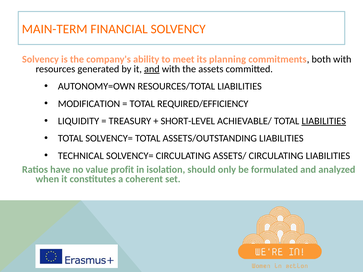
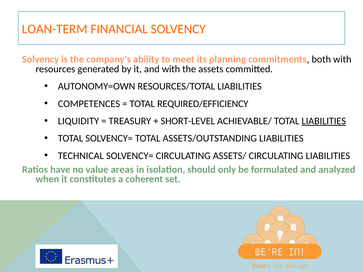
MAIN-TERM: MAIN-TERM -> LOAN-TERM
and at (152, 69) underline: present -> none
MODIFICATION: MODIFICATION -> COMPETENCES
profit: profit -> areas
